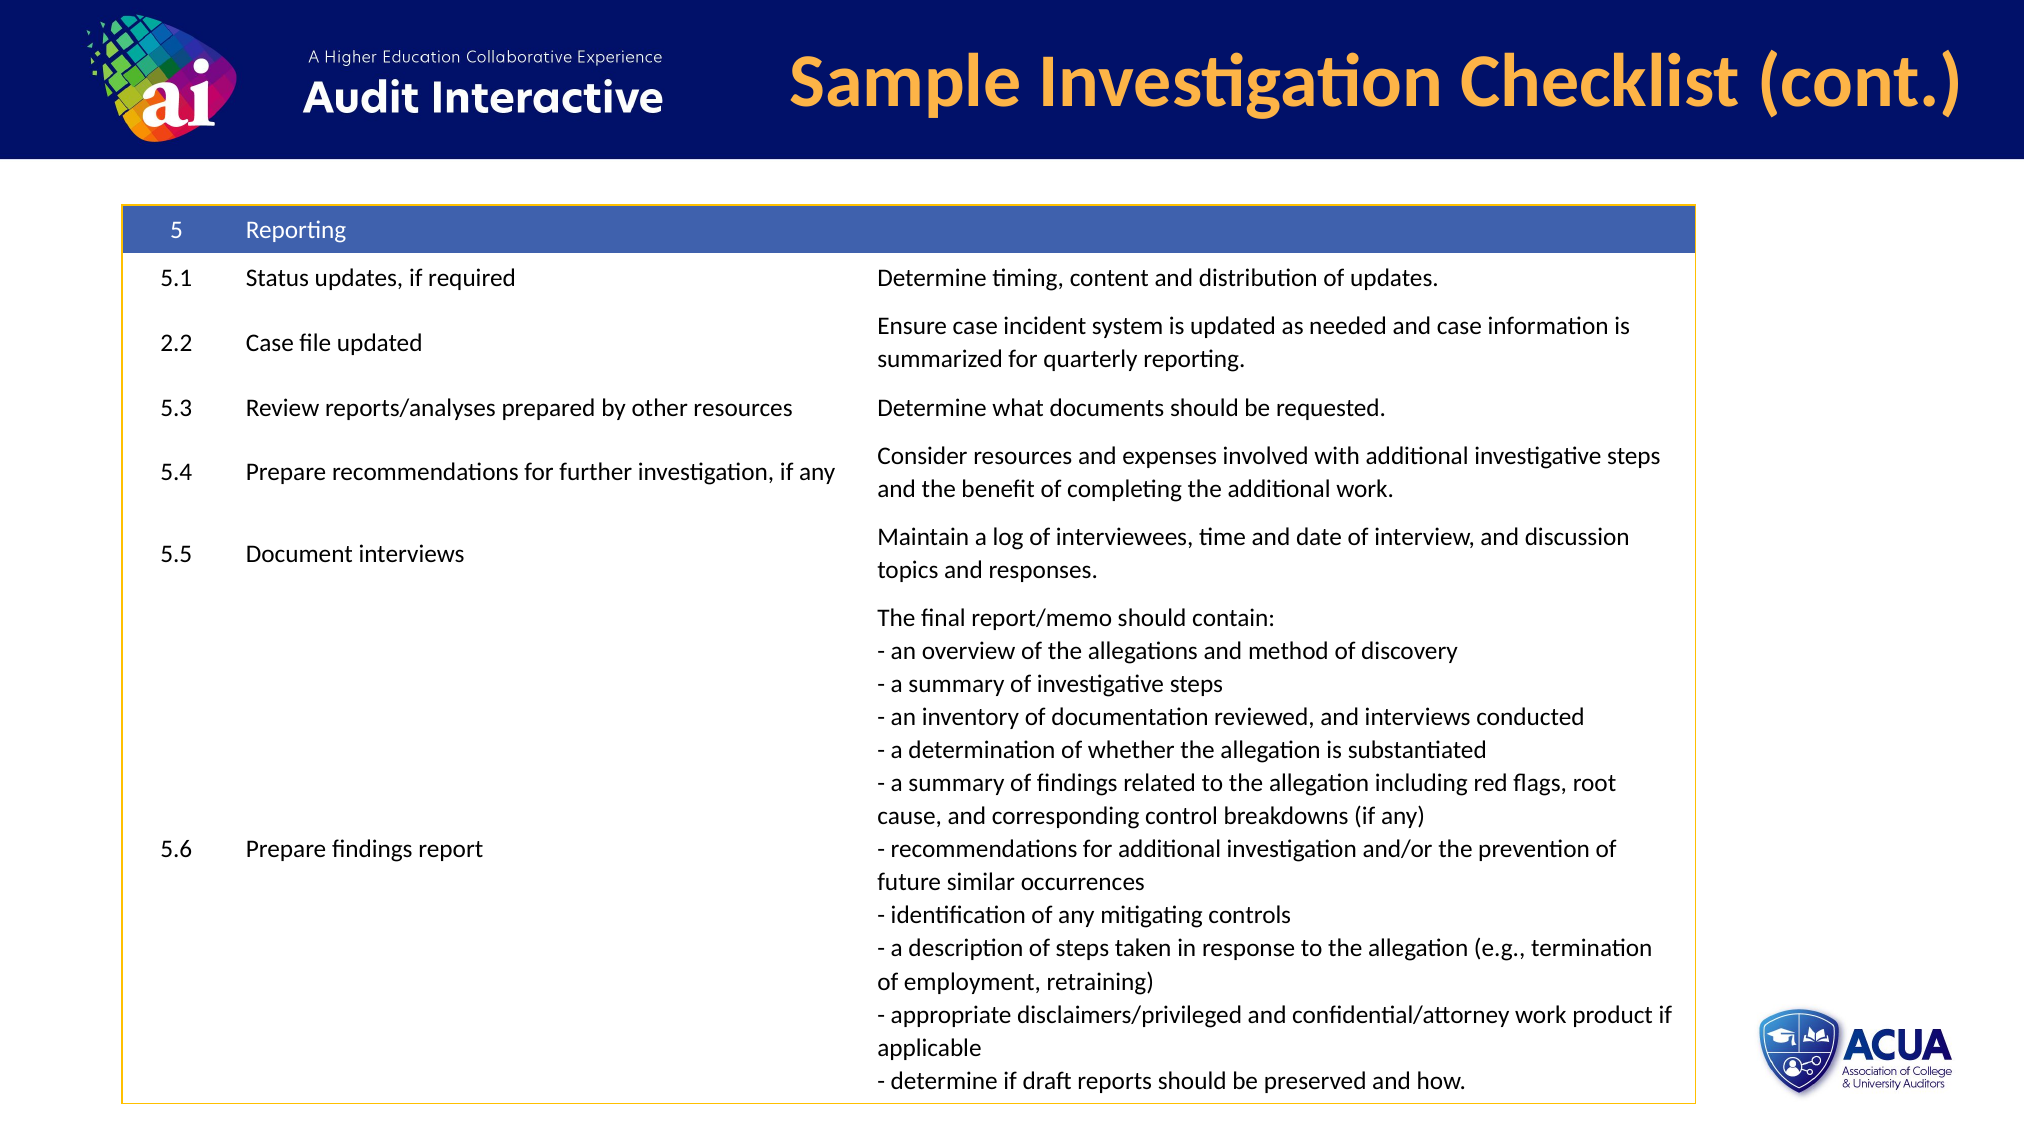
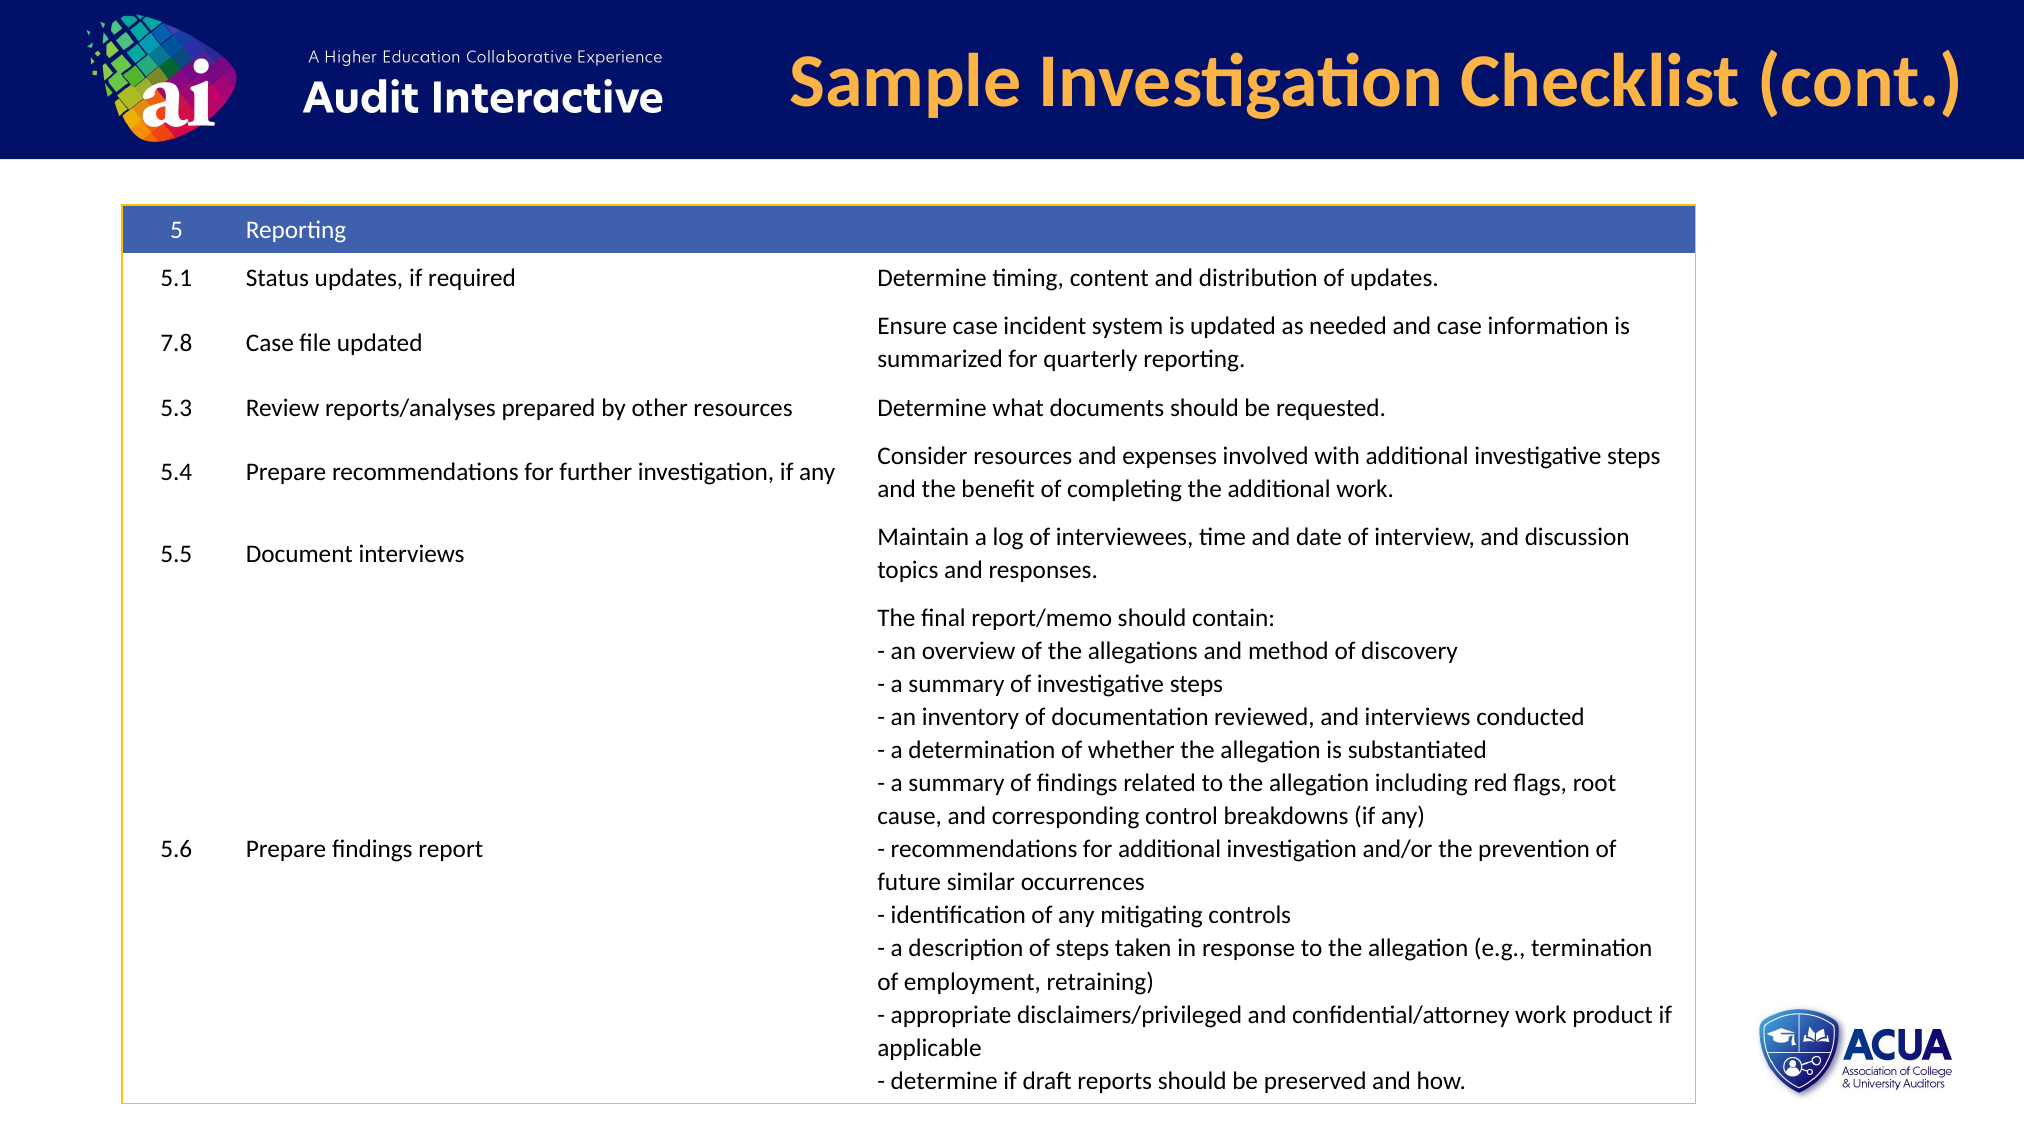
2.2: 2.2 -> 7.8
